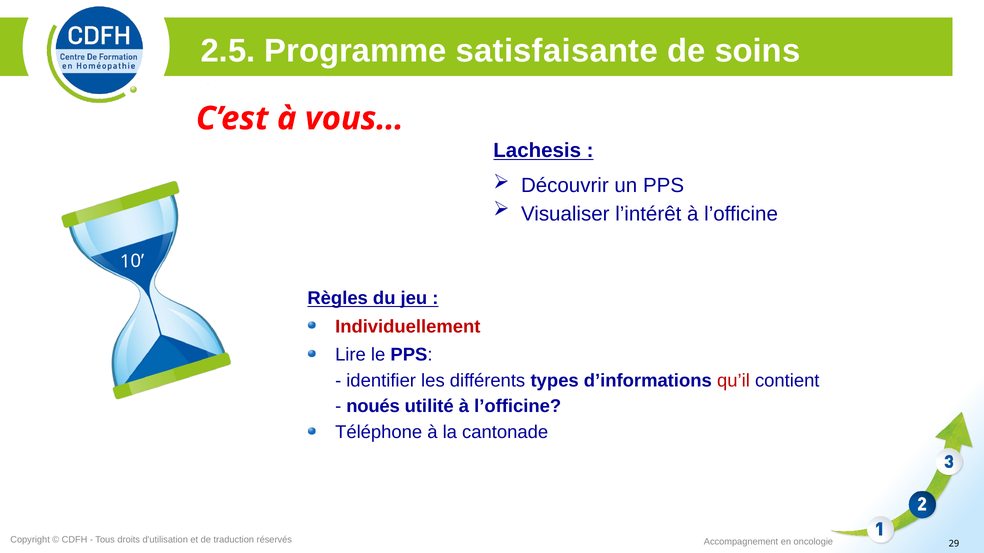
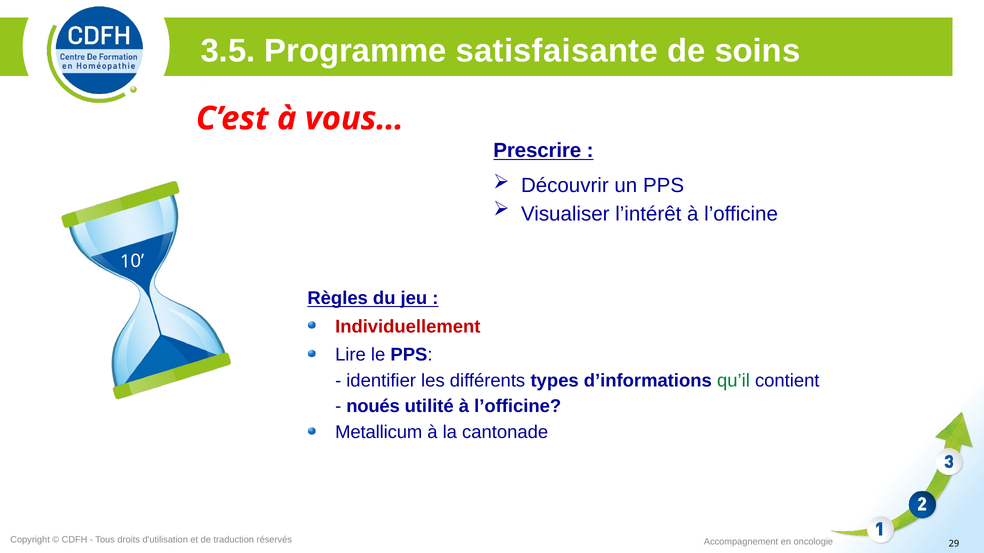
2.5: 2.5 -> 3.5
Lachesis: Lachesis -> Prescrire
qu’il colour: red -> green
Téléphone: Téléphone -> Metallicum
